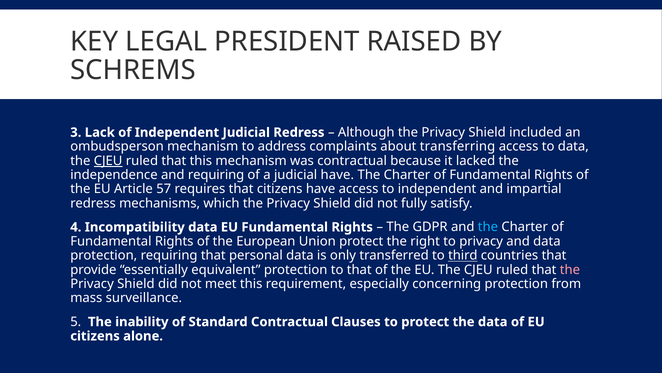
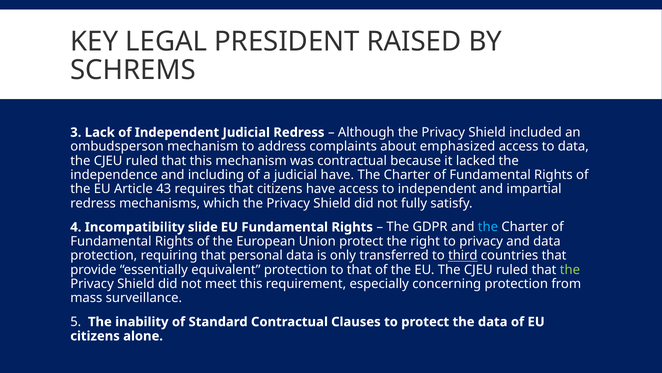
transferring: transferring -> emphasized
CJEU at (108, 161) underline: present -> none
and requiring: requiring -> including
57: 57 -> 43
Incompatibility data: data -> slide
the at (570, 269) colour: pink -> light green
